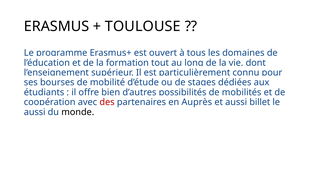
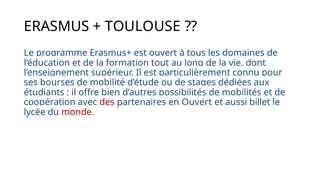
en Auprès: Auprès -> Ouvert
aussi at (35, 112): aussi -> lycée
monde colour: black -> red
